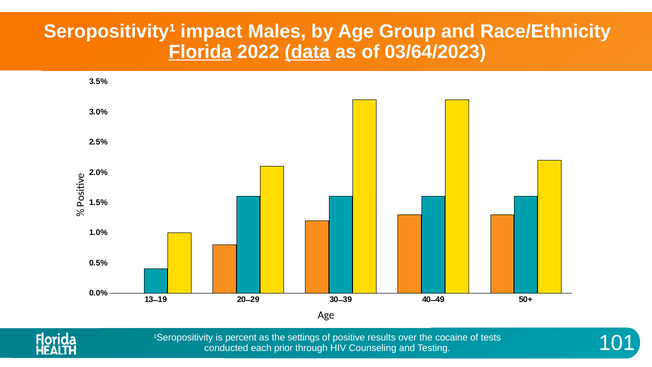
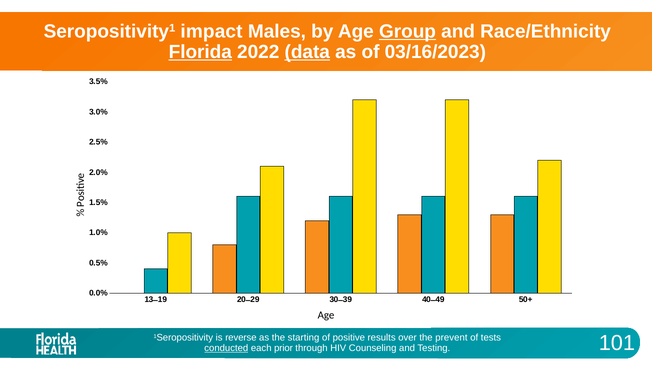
Group underline: none -> present
03/64/2023: 03/64/2023 -> 03/16/2023
percent: percent -> reverse
settings: settings -> starting
cocaine: cocaine -> prevent
conducted underline: none -> present
